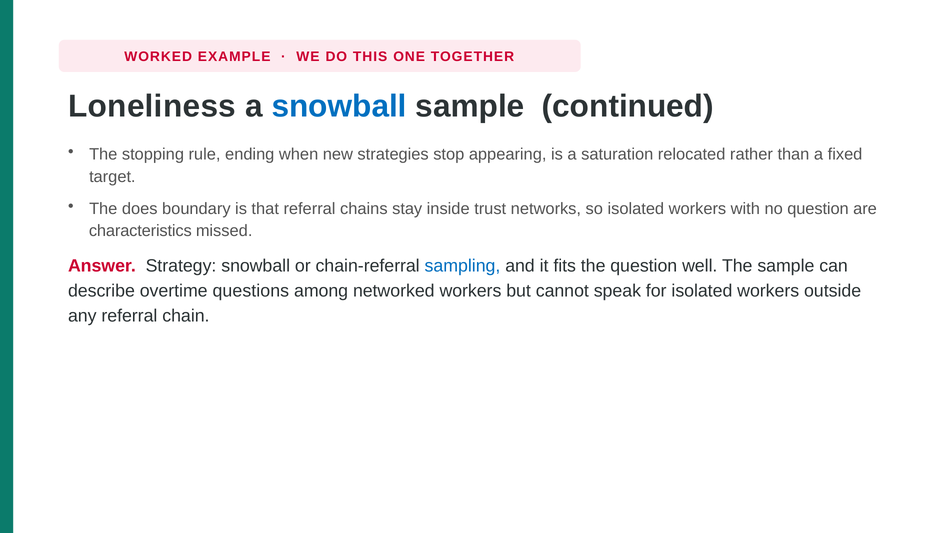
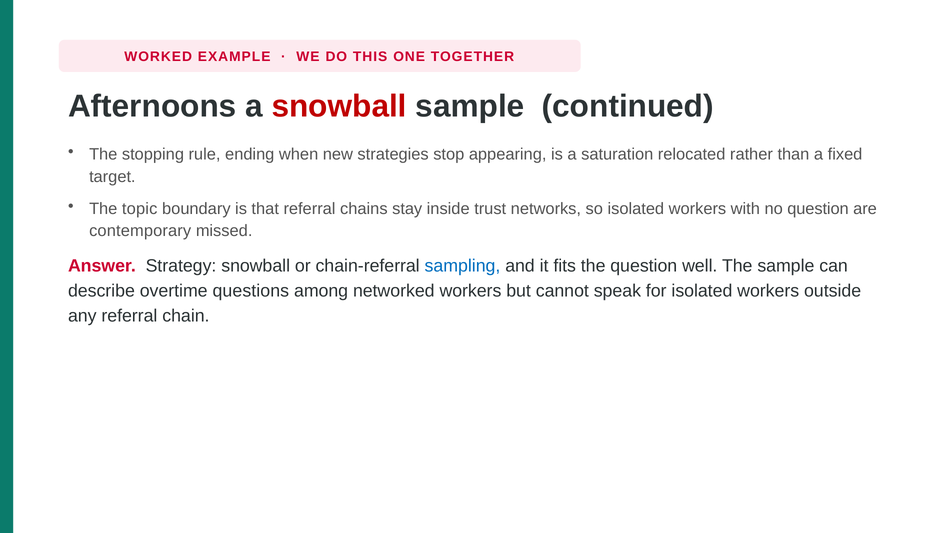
Loneliness: Loneliness -> Afternoons
snowball at (339, 106) colour: blue -> red
does: does -> topic
characteristics: characteristics -> contemporary
